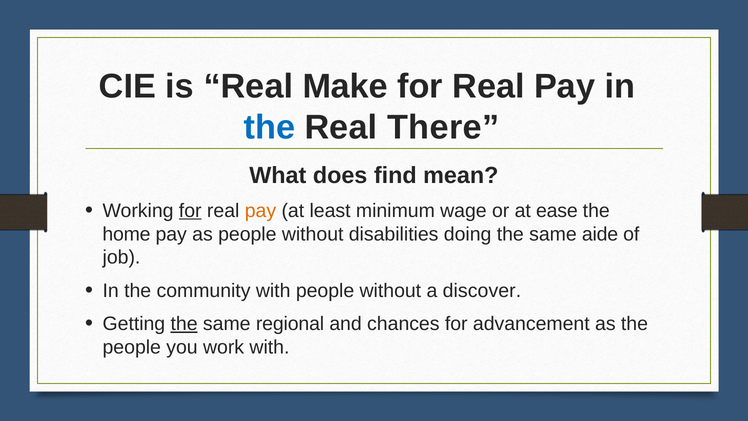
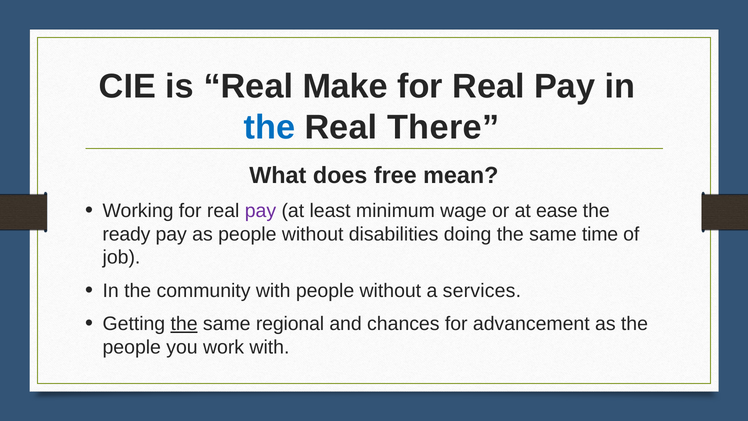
find: find -> free
for at (190, 211) underline: present -> none
pay at (260, 211) colour: orange -> purple
home: home -> ready
aide: aide -> time
discover: discover -> services
